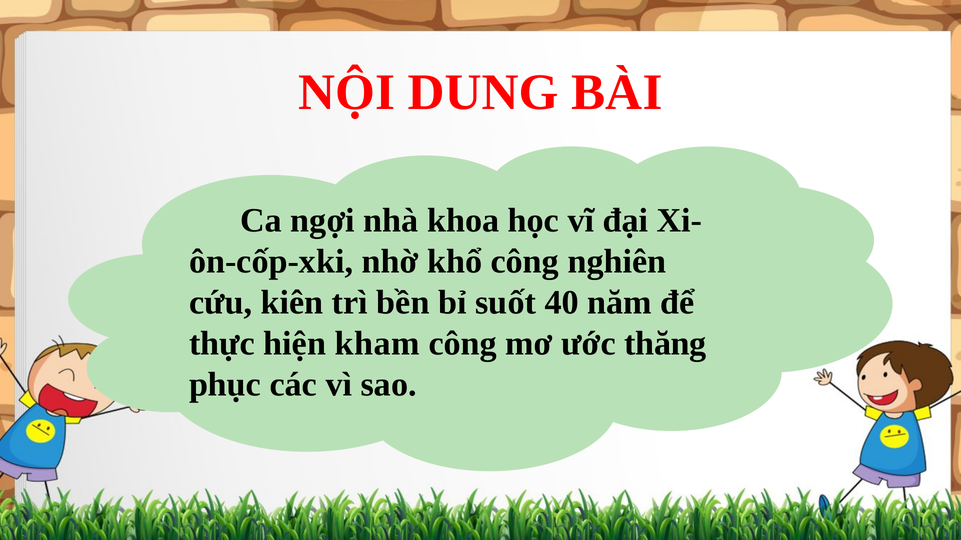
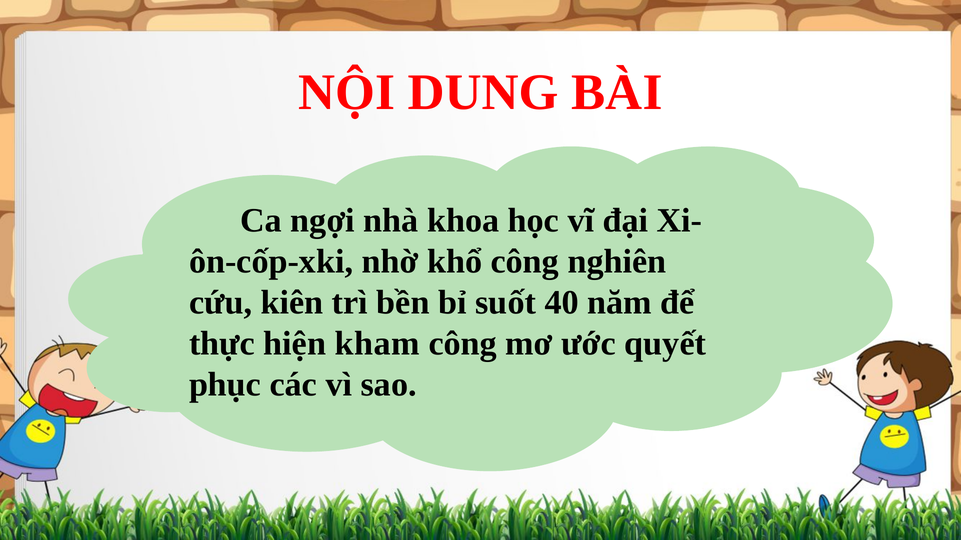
thăng: thăng -> quyết
